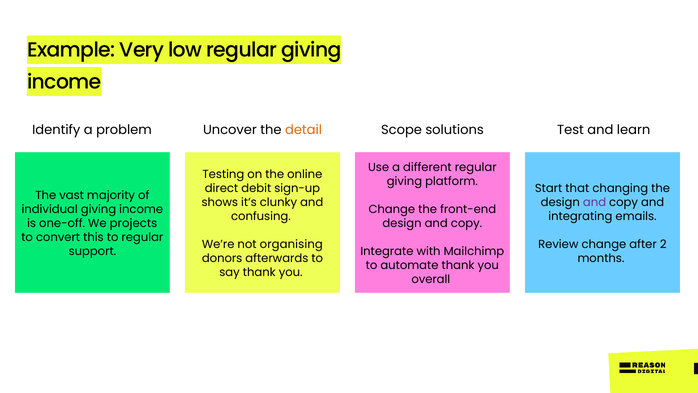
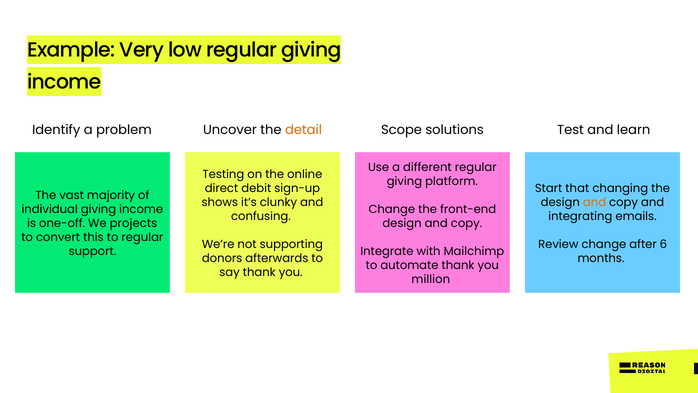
and at (595, 202) colour: purple -> orange
organising: organising -> supporting
2: 2 -> 6
overall: overall -> million
